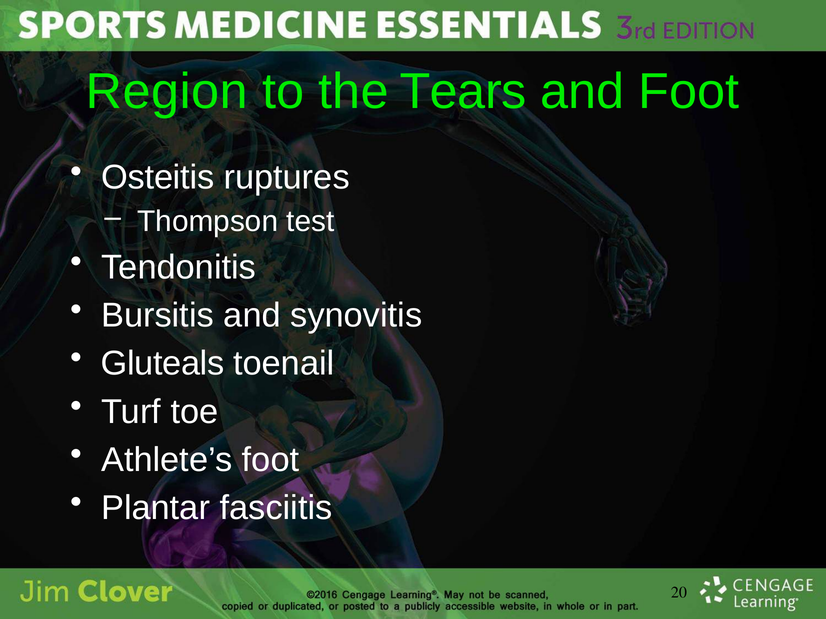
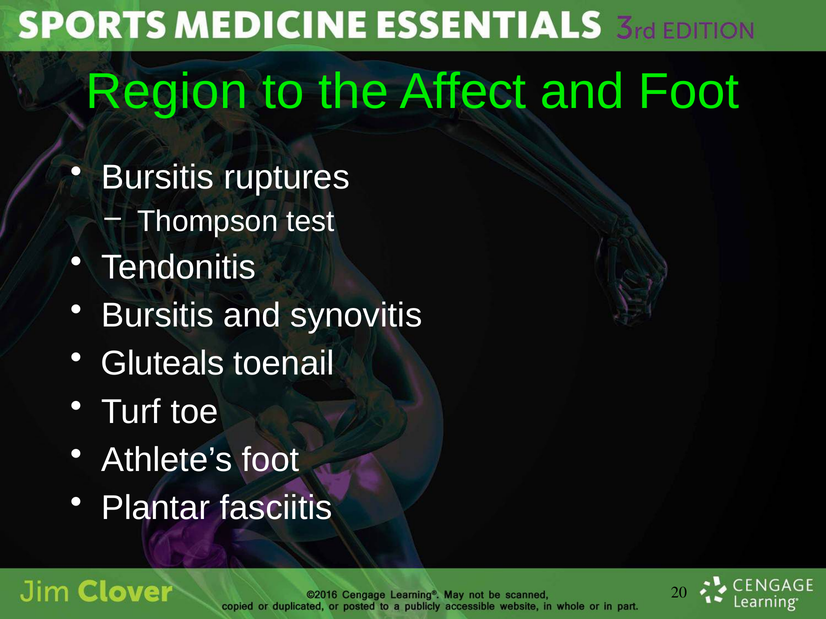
Tears: Tears -> Affect
Osteitis at (158, 178): Osteitis -> Bursitis
